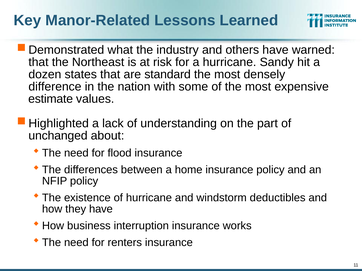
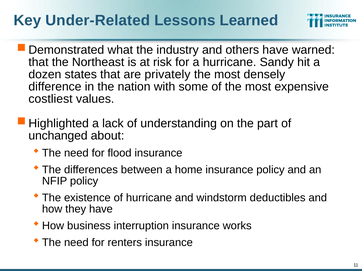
Manor-Related: Manor-Related -> Under-Related
standard: standard -> privately
estimate: estimate -> costliest
